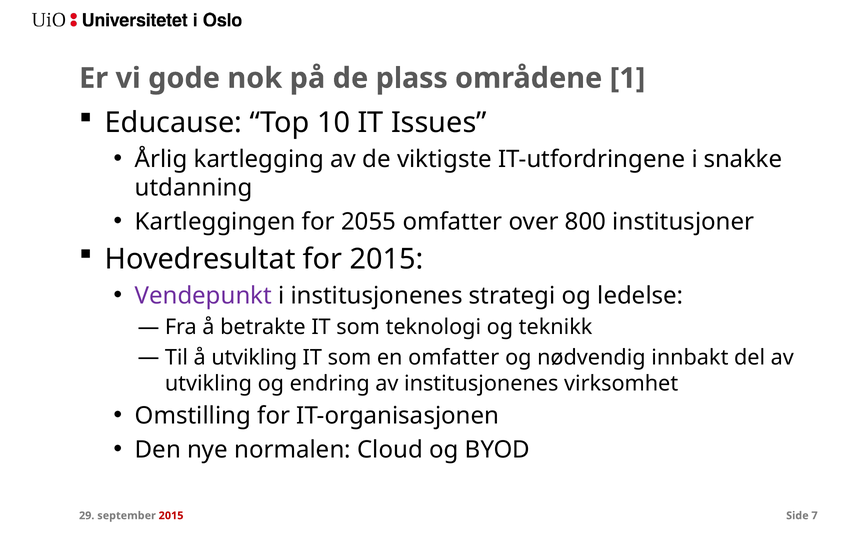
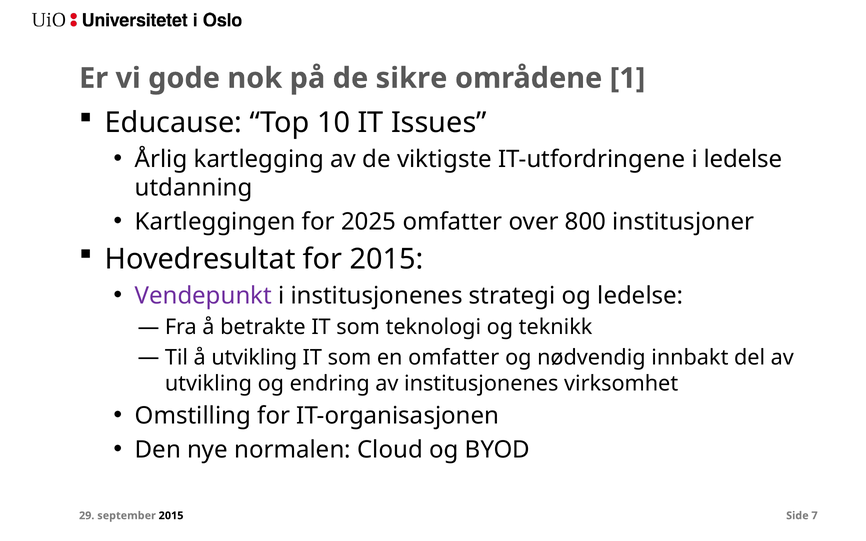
plass: plass -> sikre
i snakke: snakke -> ledelse
2055: 2055 -> 2025
2015 at (171, 516) colour: red -> black
